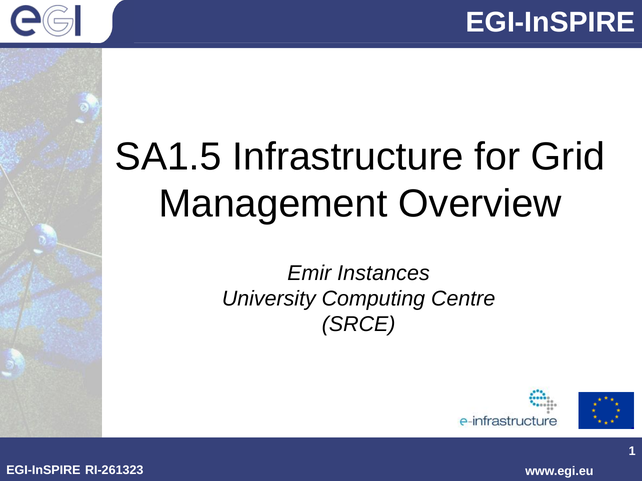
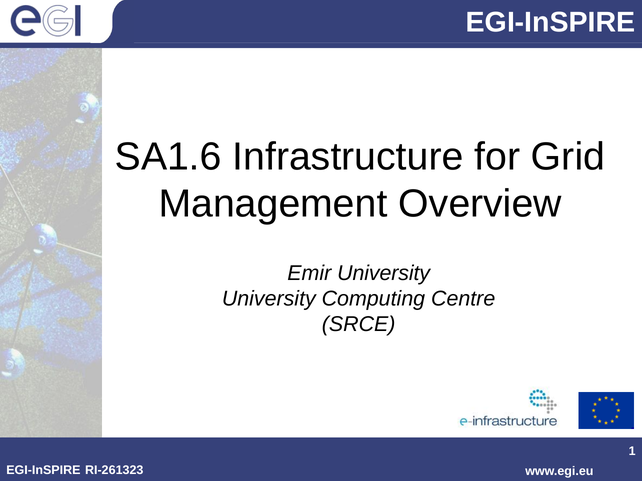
SA1.5: SA1.5 -> SA1.6
Emir Instances: Instances -> University
